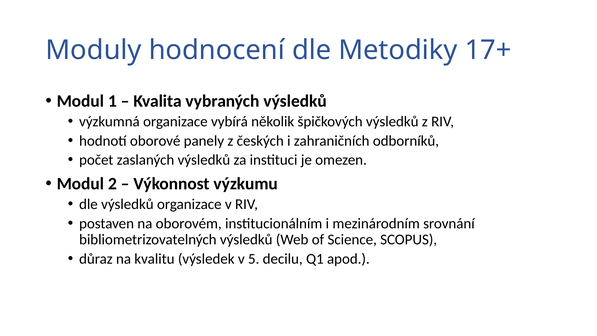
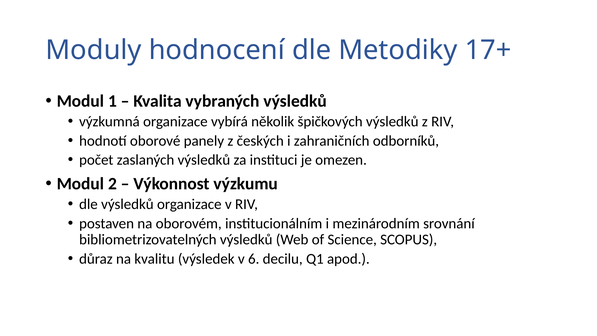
5: 5 -> 6
